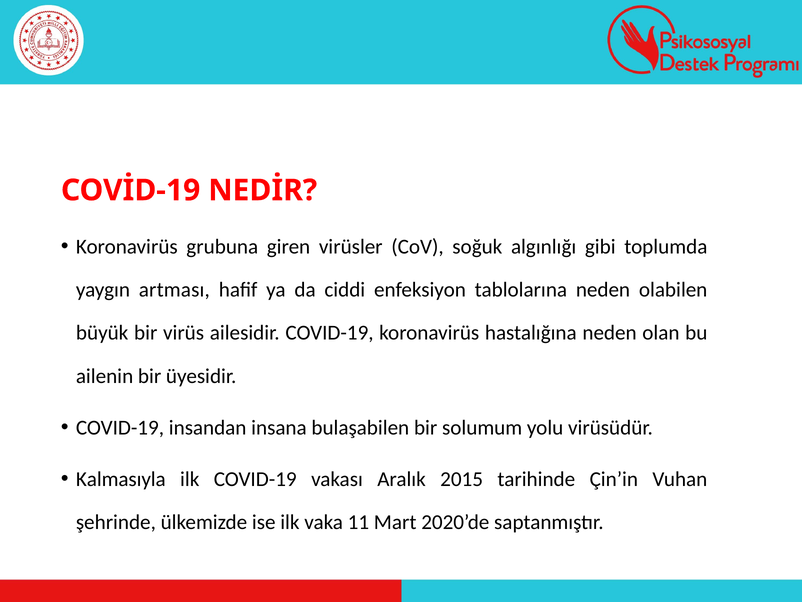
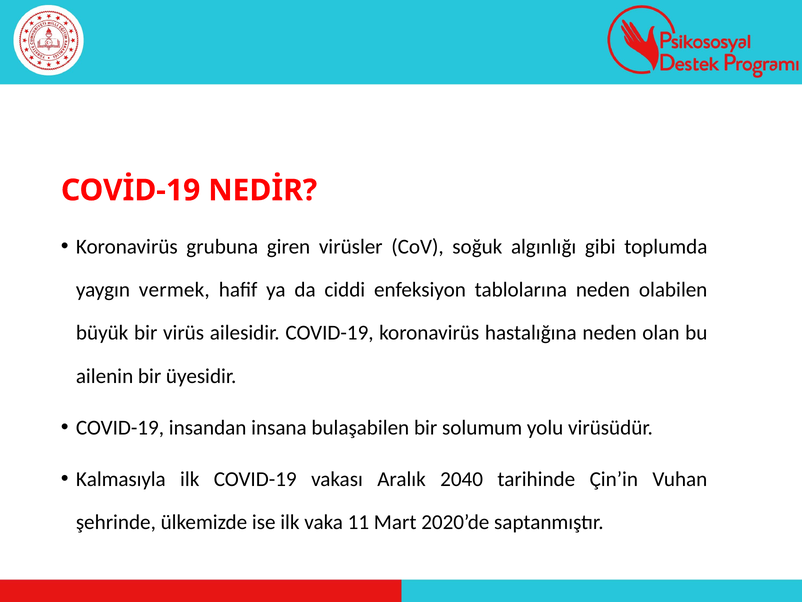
artması: artması -> vermek
2015: 2015 -> 2040
